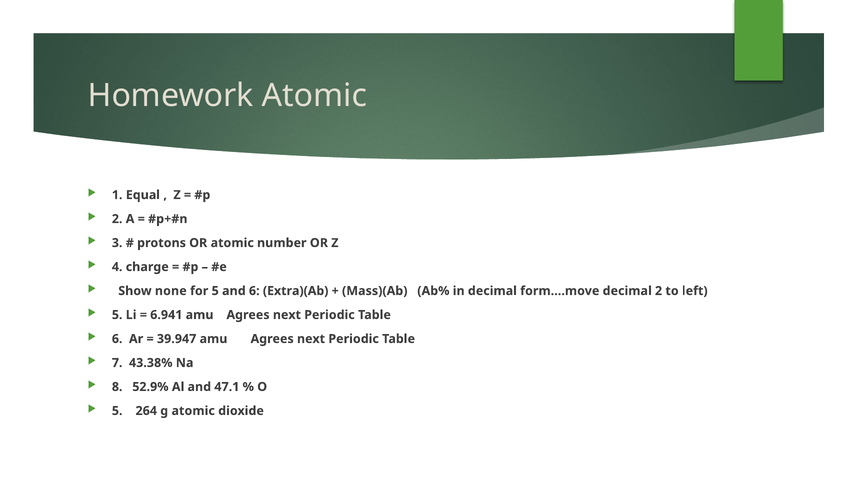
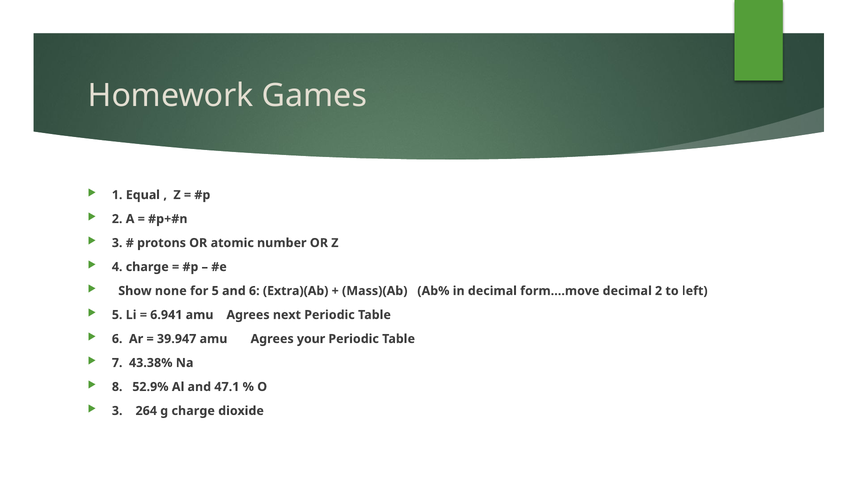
Homework Atomic: Atomic -> Games
39.947 amu Agrees next: next -> your
5 at (117, 411): 5 -> 3
g atomic: atomic -> charge
